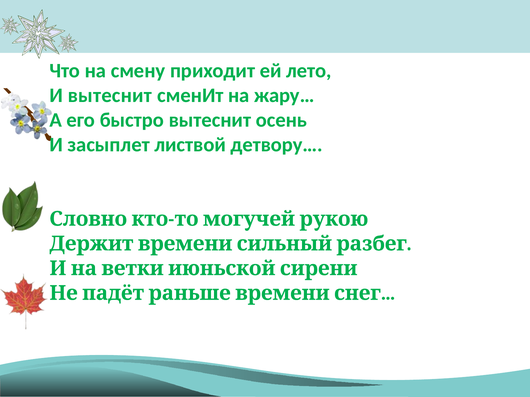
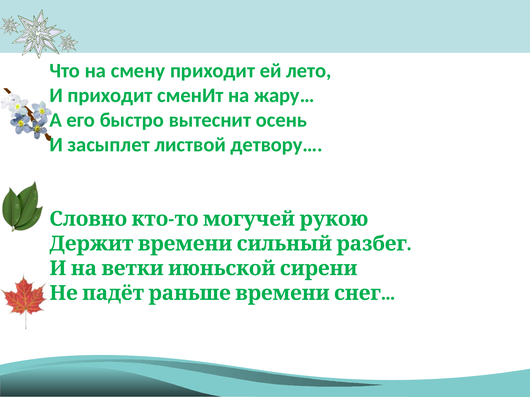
И вытеснит: вытеснит -> приходит
